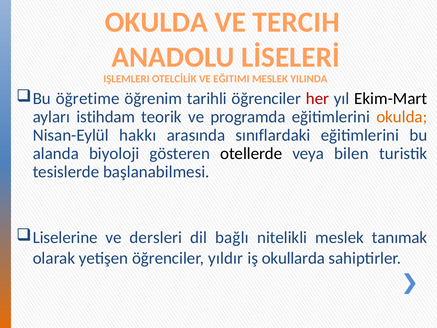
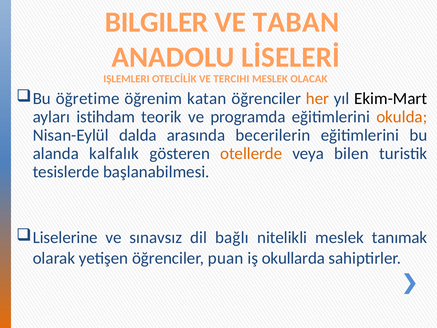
OKULDA at (156, 22): OKULDA -> BILGILER
TERCIH: TERCIH -> TABAN
EĞITIMI: EĞITIMI -> TERCIHI
YILINDA: YILINDA -> OLACAK
tarihli: tarihli -> katan
her colour: red -> orange
hakkı: hakkı -> dalda
sınıflardaki: sınıflardaki -> becerilerin
biyoloji: biyoloji -> kalfalık
otellerde colour: black -> orange
dersleri: dersleri -> sınavsız
yıldır: yıldır -> puan
